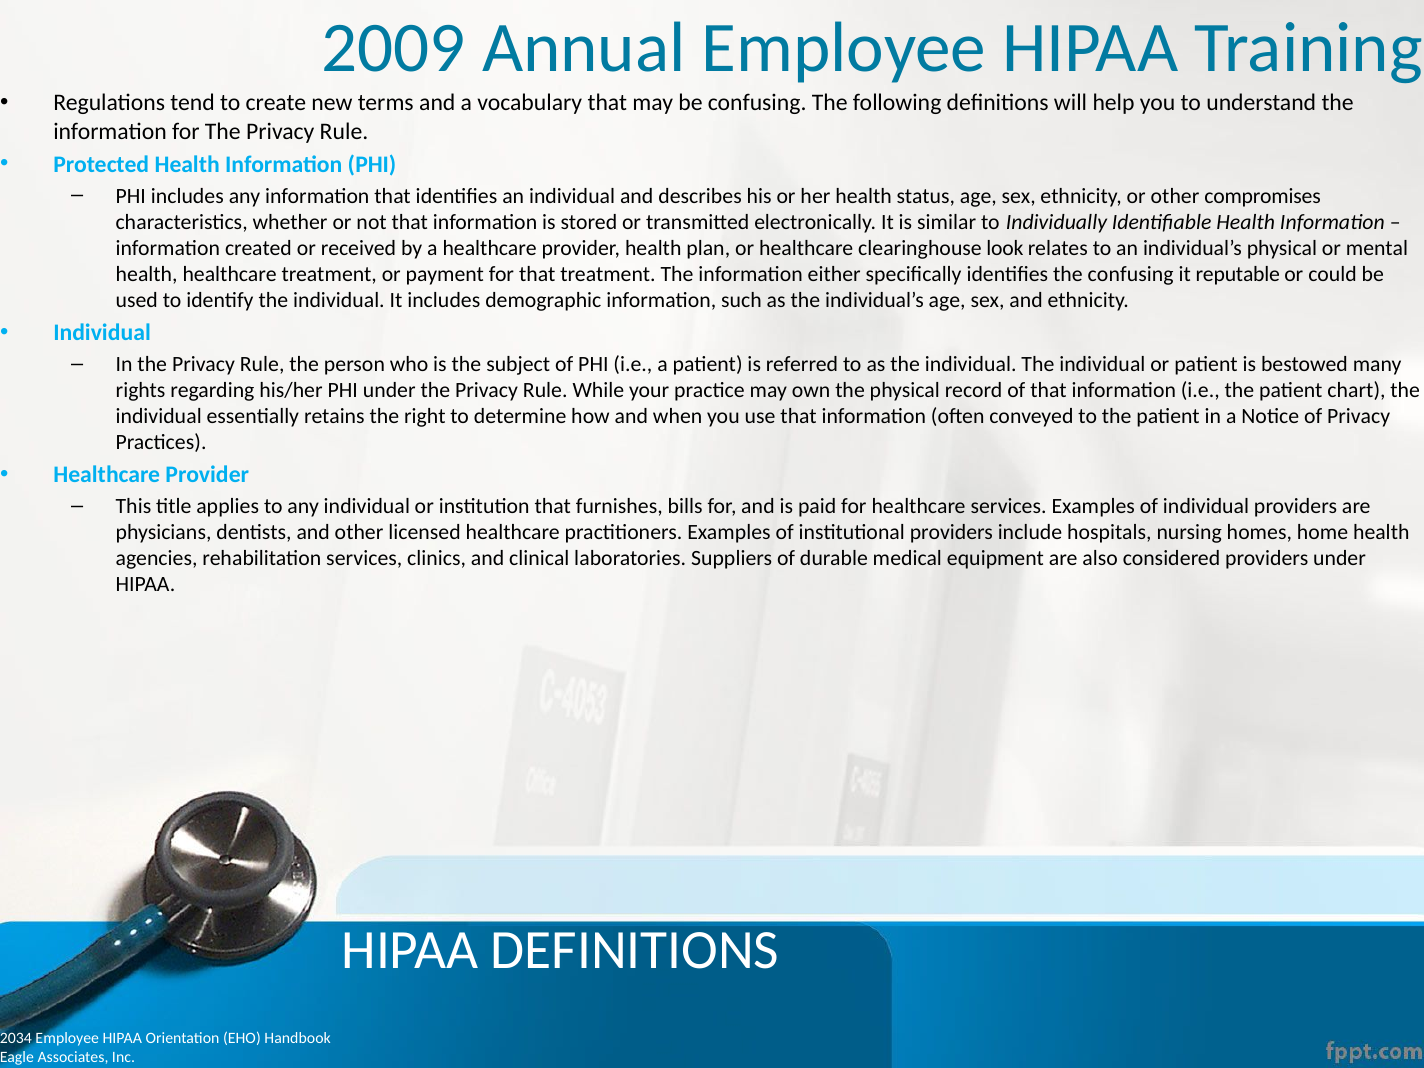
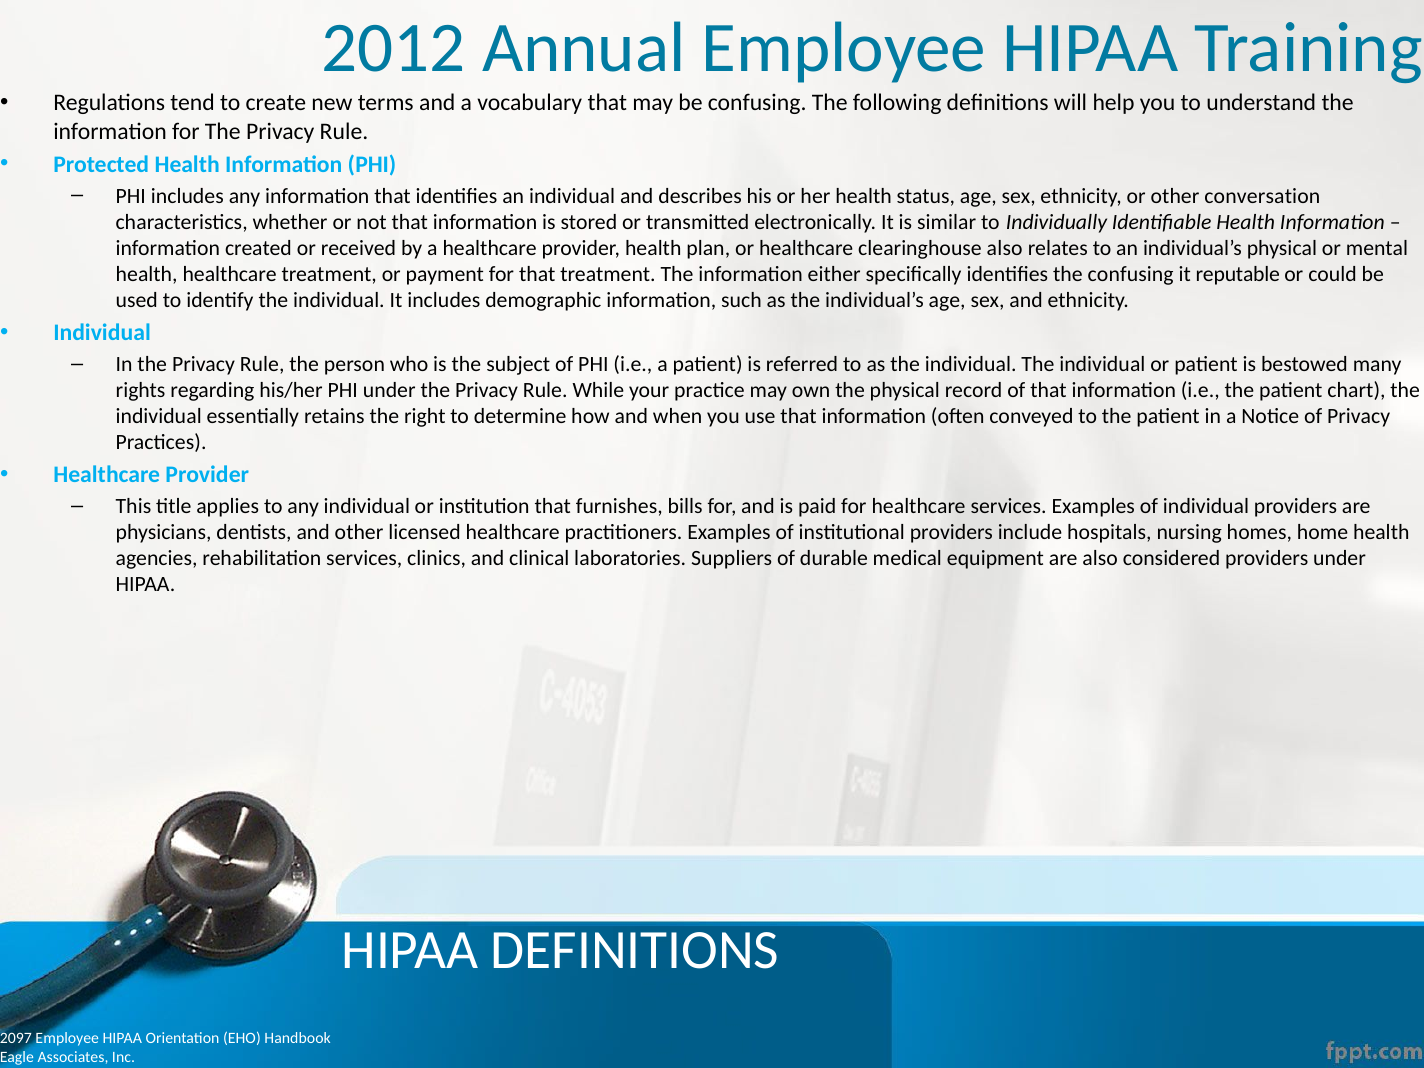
2009: 2009 -> 2012
compromises: compromises -> conversation
clearinghouse look: look -> also
2034: 2034 -> 2097
